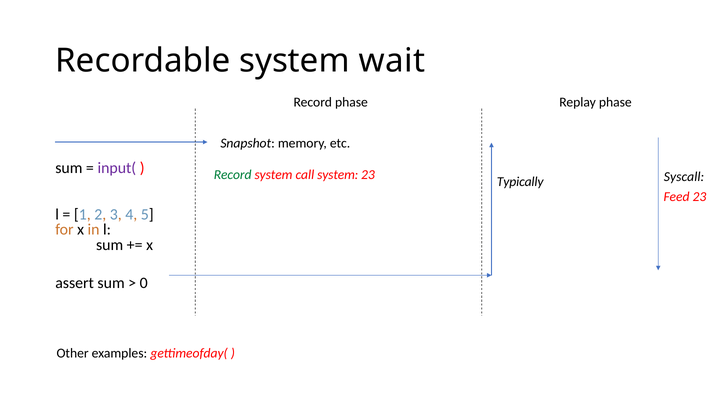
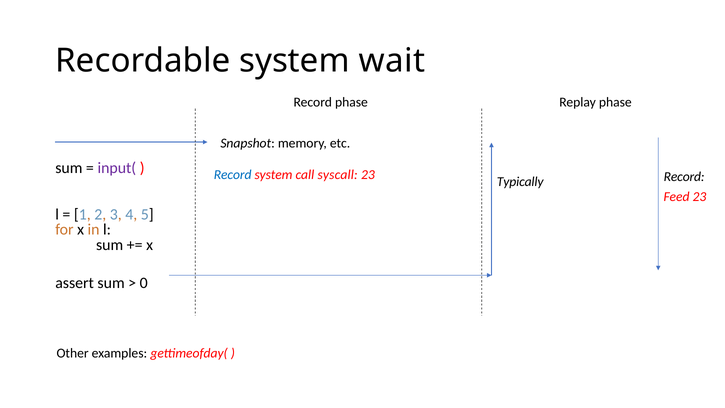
Record at (233, 175) colour: green -> blue
call system: system -> syscall
Syscall at (684, 177): Syscall -> Record
